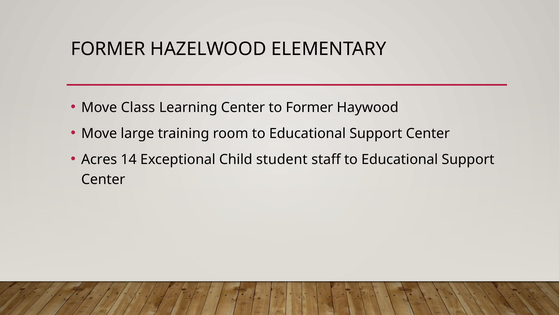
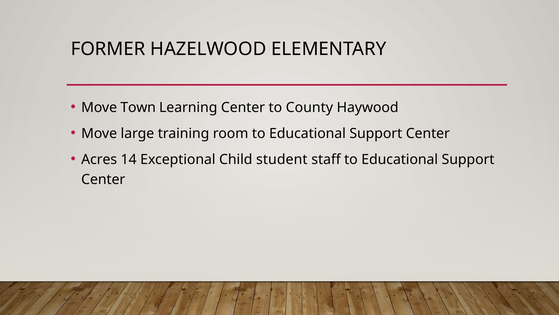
Class: Class -> Town
to Former: Former -> County
